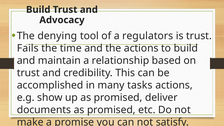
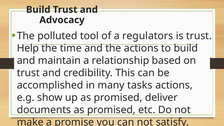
denying: denying -> polluted
Fails: Fails -> Help
